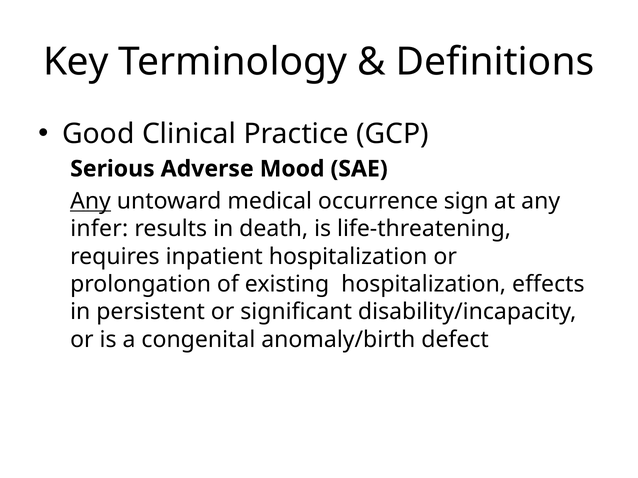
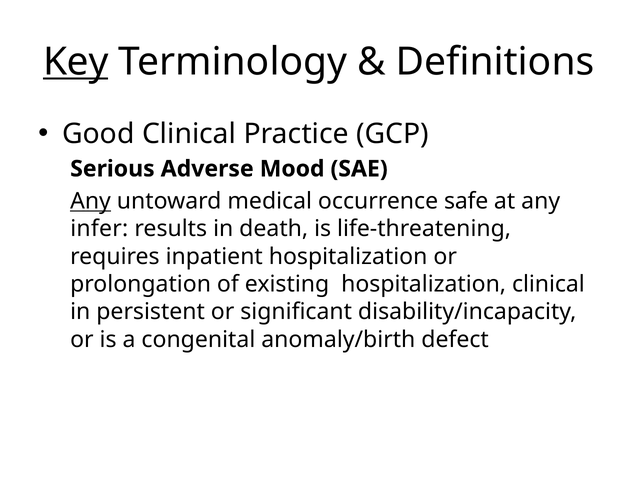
Key underline: none -> present
sign: sign -> safe
hospitalization effects: effects -> clinical
